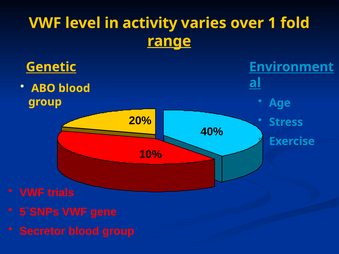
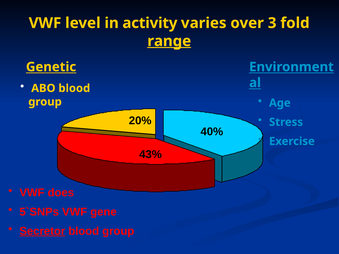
1: 1 -> 3
10%: 10% -> 43%
trials: trials -> does
Secretor underline: none -> present
